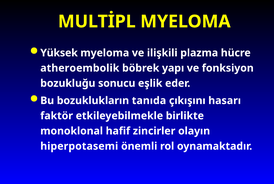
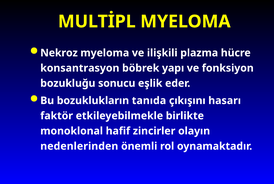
Yüksek: Yüksek -> Nekroz
atheroembolik: atheroembolik -> konsantrasyon
hiperpotasemi: hiperpotasemi -> nedenlerinden
